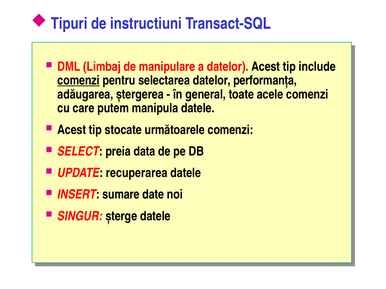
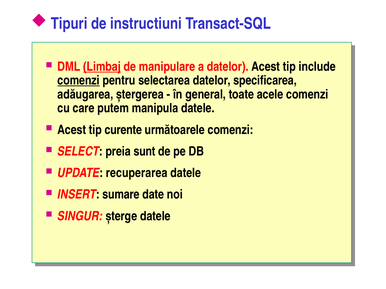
Limbaj underline: none -> present
performanța: performanța -> specificarea
stocate: stocate -> curente
data: data -> sunt
